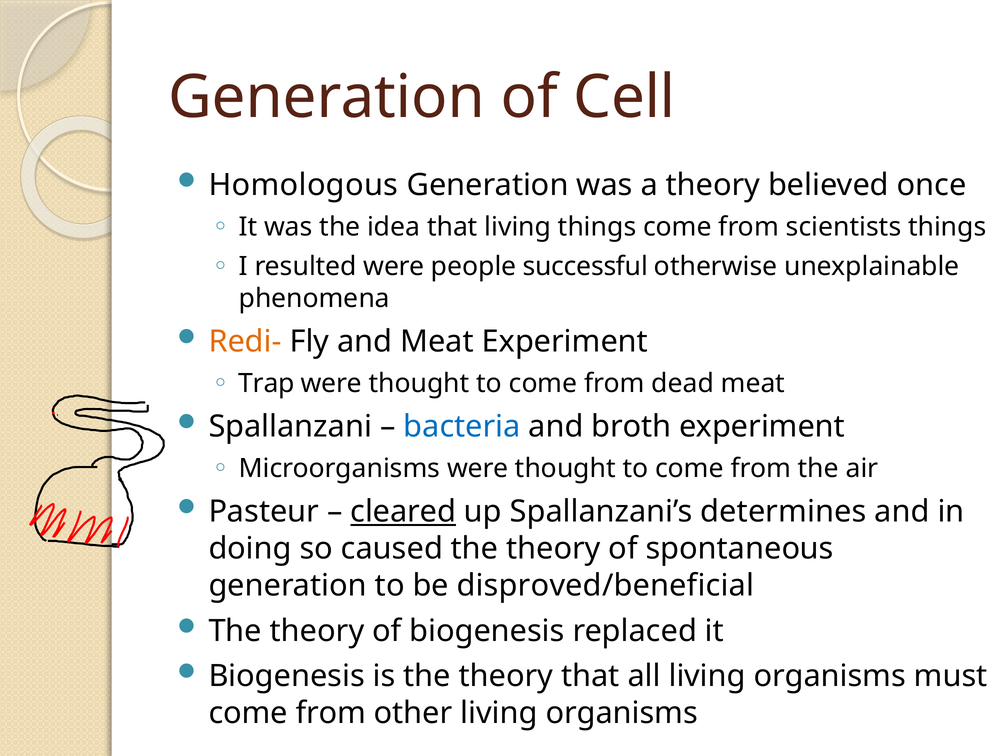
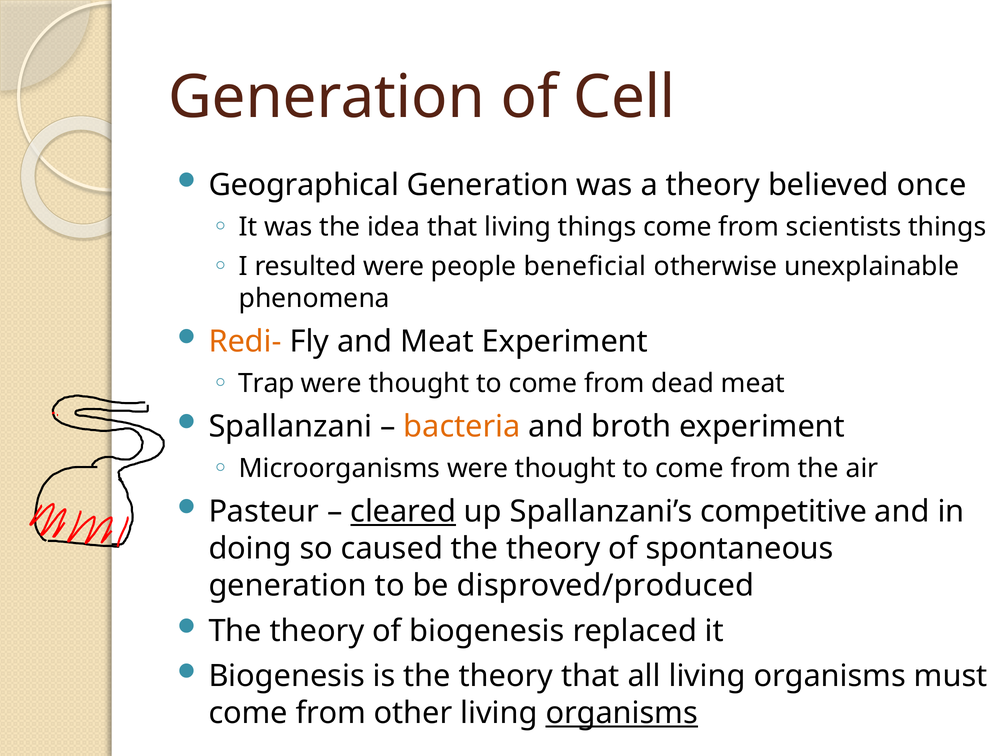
Homologous: Homologous -> Geographical
successful: successful -> beneficial
bacteria colour: blue -> orange
determines: determines -> competitive
disproved/beneficial: disproved/beneficial -> disproved/produced
organisms at (622, 713) underline: none -> present
